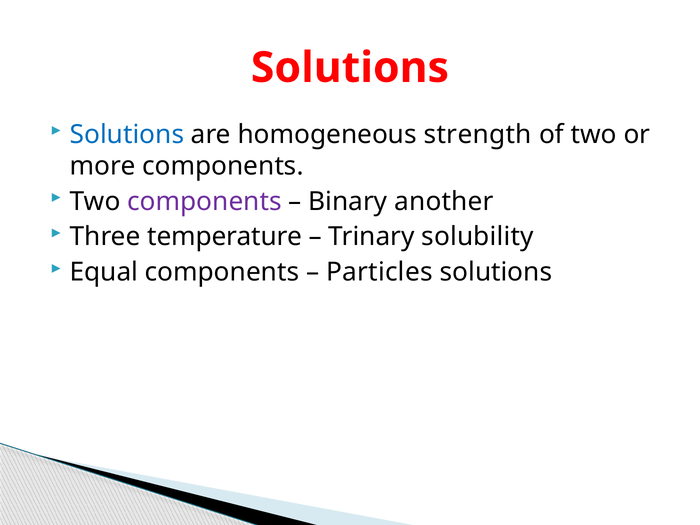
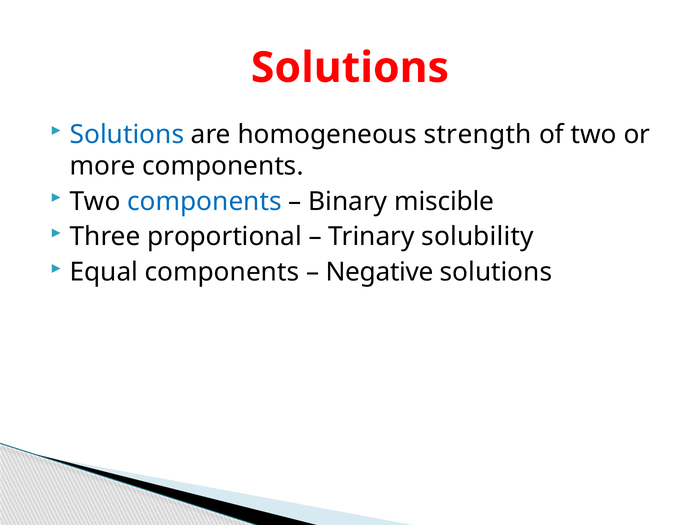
components at (204, 201) colour: purple -> blue
another: another -> miscible
temperature: temperature -> proportional
Particles: Particles -> Negative
